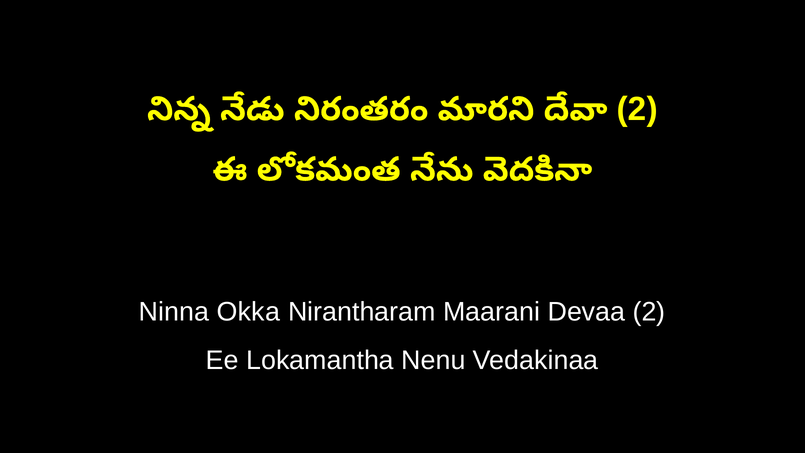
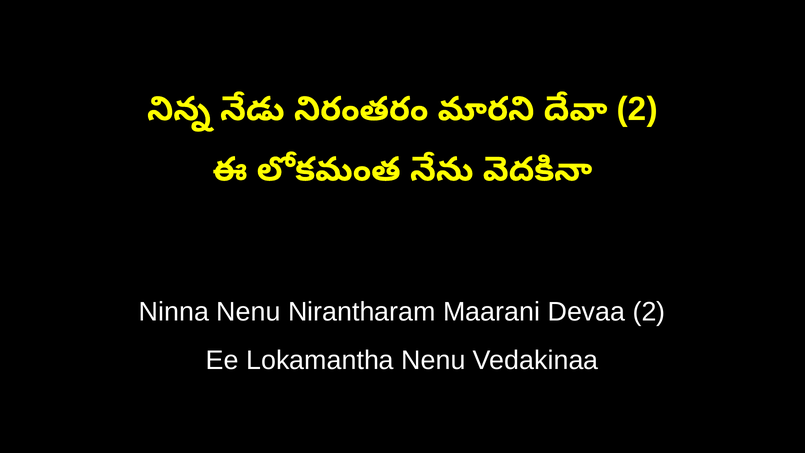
Ninna Okka: Okka -> Nenu
